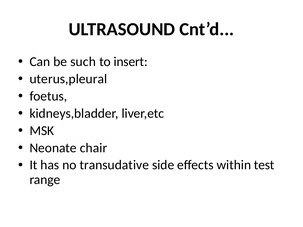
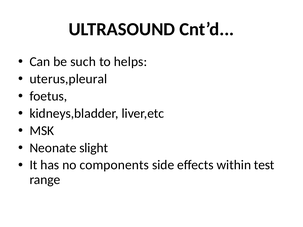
insert: insert -> helps
chair: chair -> slight
transudative: transudative -> components
